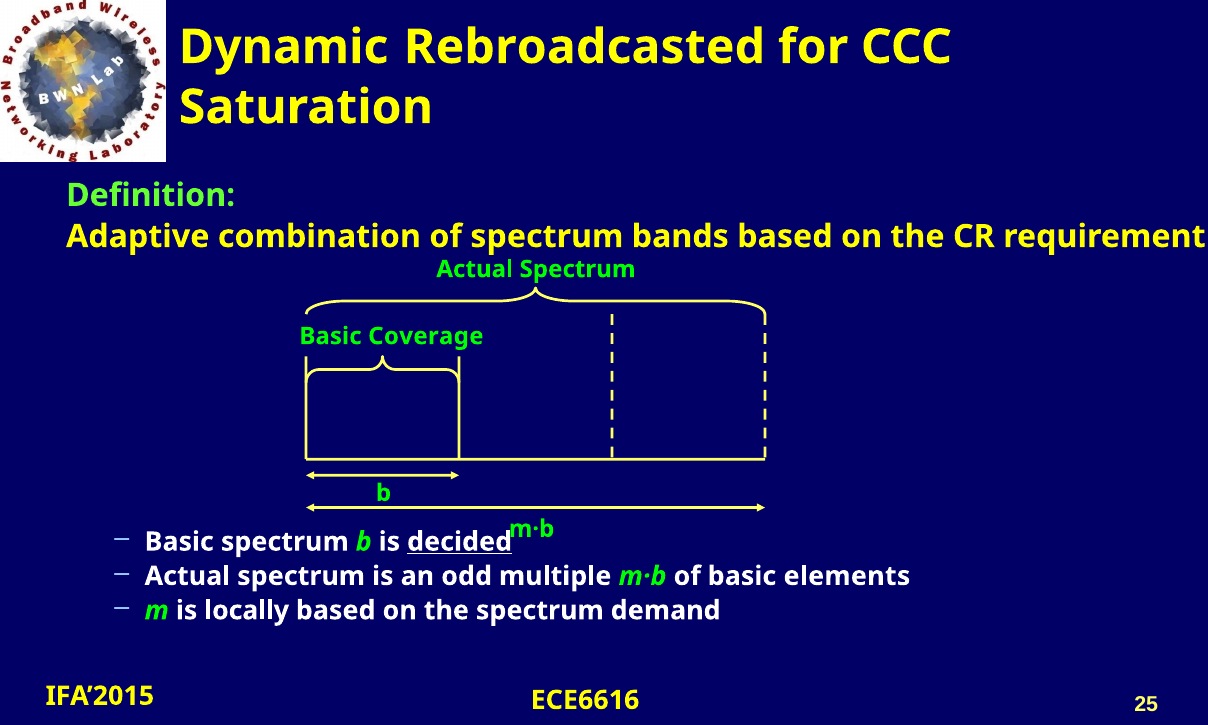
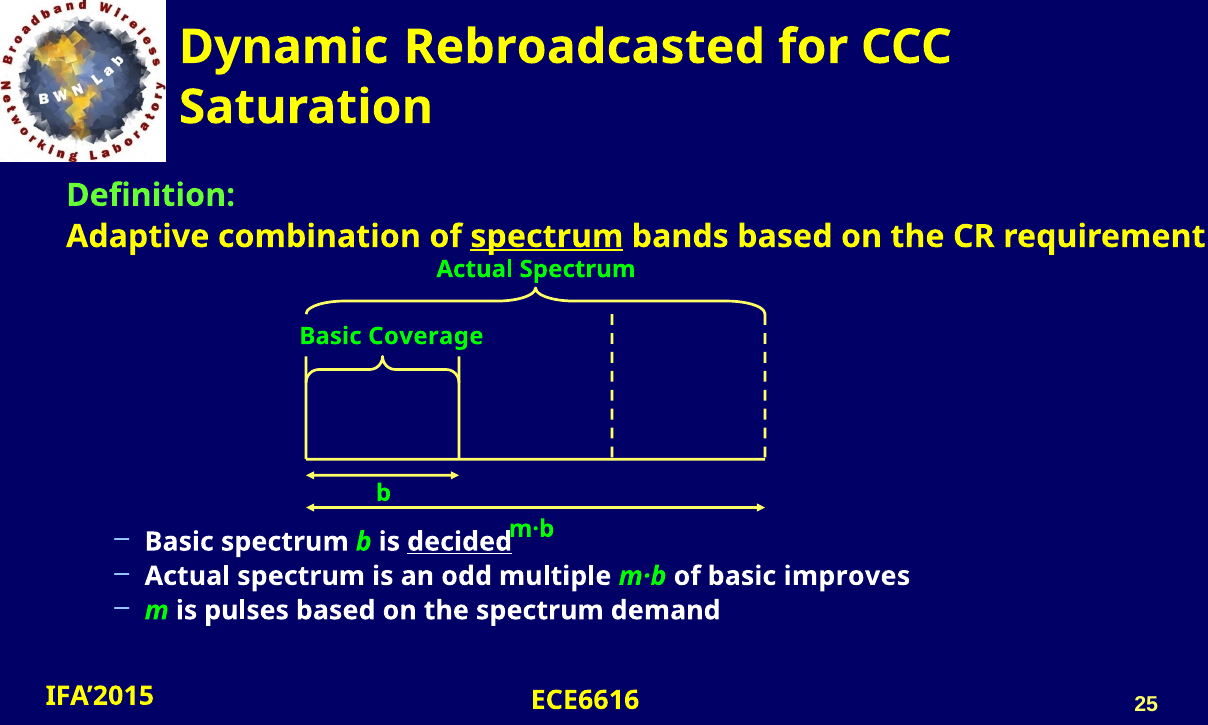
spectrum at (547, 236) underline: none -> present
elements: elements -> improves
locally: locally -> pulses
